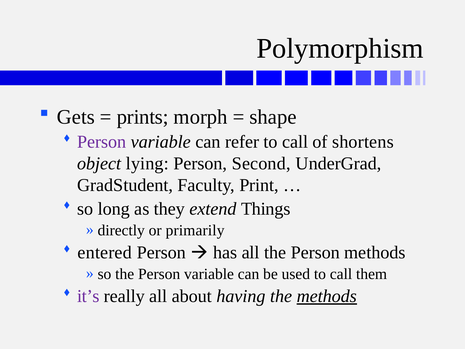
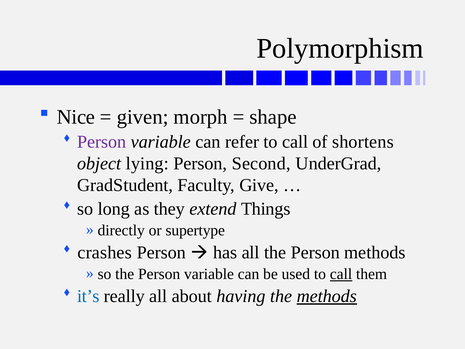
Gets: Gets -> Nice
prints: prints -> given
Print: Print -> Give
primarily: primarily -> supertype
entered: entered -> crashes
call at (341, 274) underline: none -> present
it’s colour: purple -> blue
